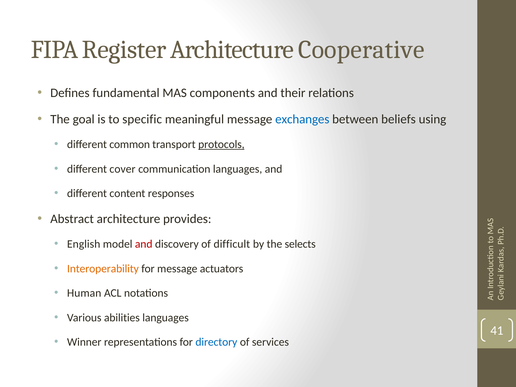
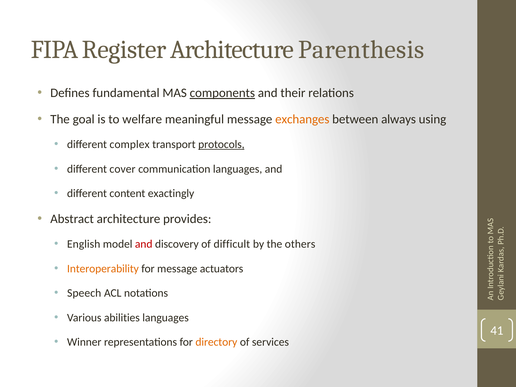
Cooperative: Cooperative -> Parenthesis
components underline: none -> present
specific: specific -> welfare
exchanges colour: blue -> orange
beliefs: beliefs -> always
common: common -> complex
responses: responses -> exactingly
selects: selects -> others
Human: Human -> Speech
directory colour: blue -> orange
